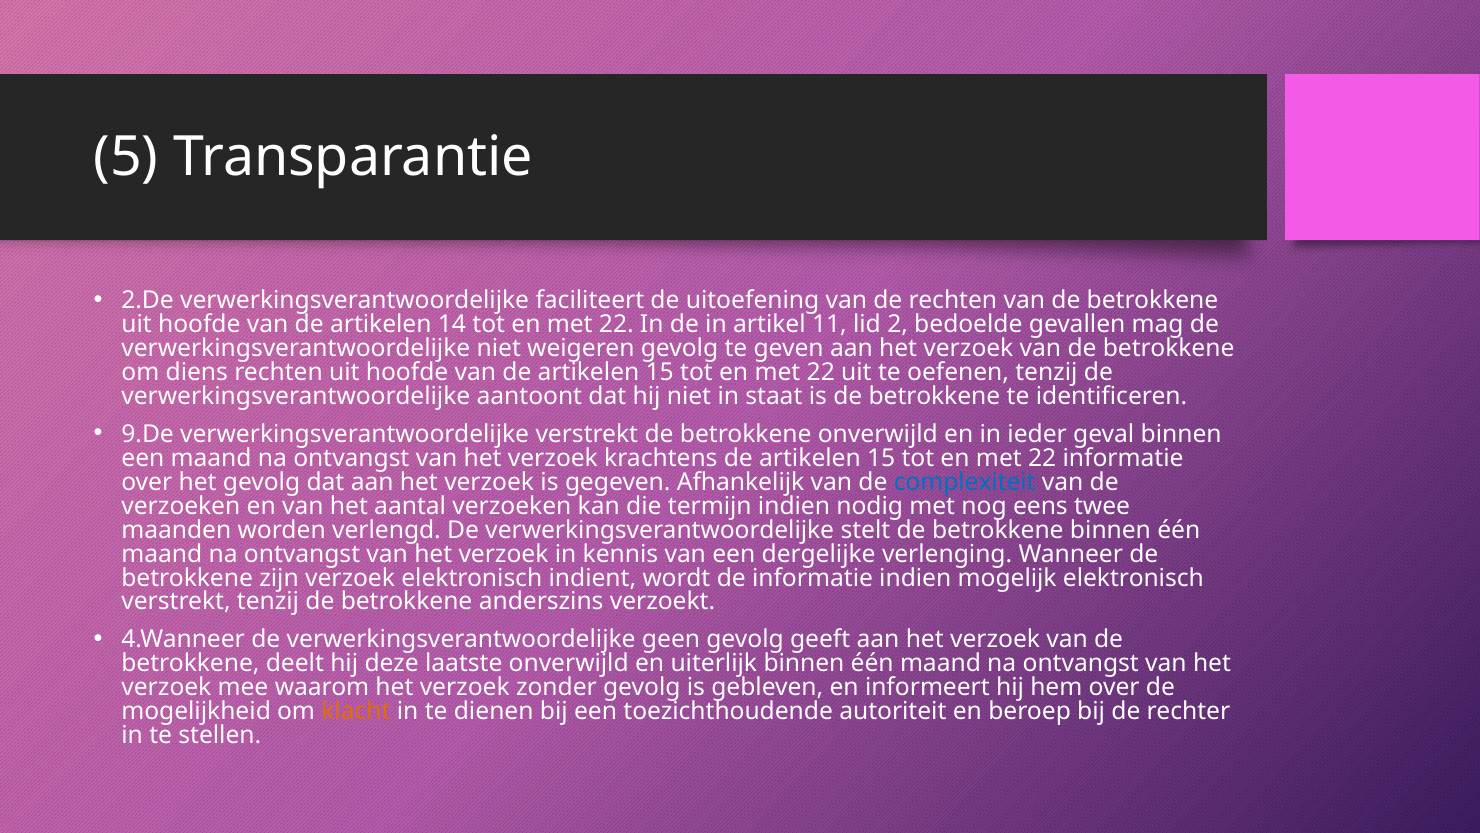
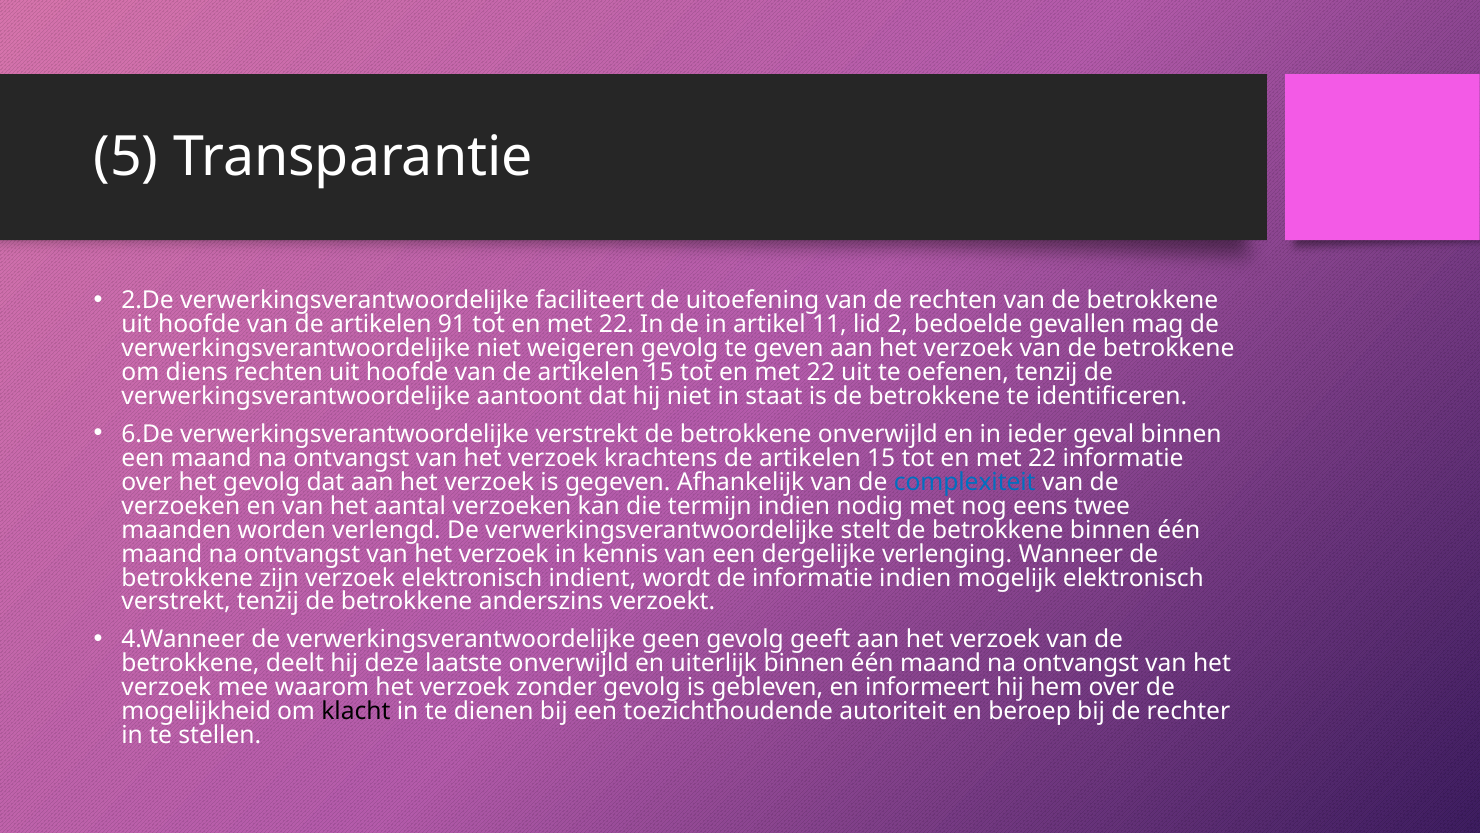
14: 14 -> 91
9.De: 9.De -> 6.De
klacht colour: orange -> black
